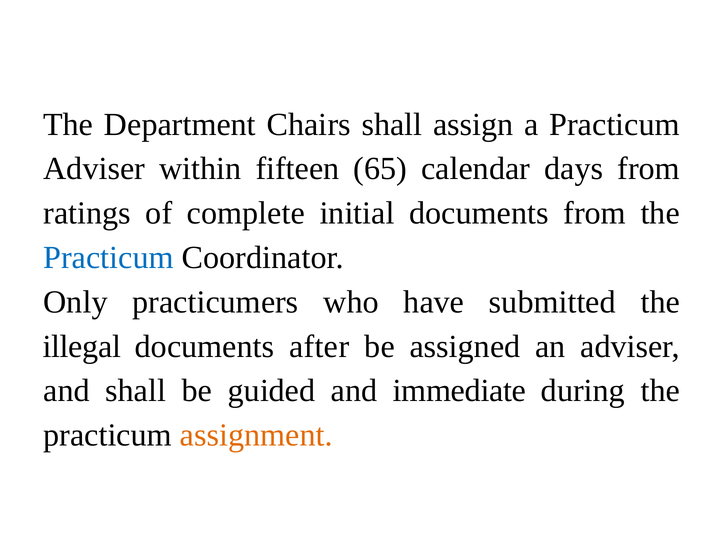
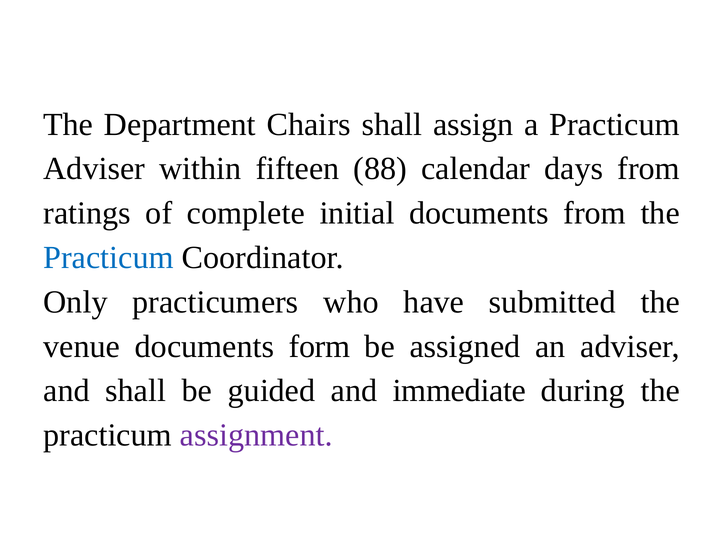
65: 65 -> 88
illegal: illegal -> venue
after: after -> form
assignment colour: orange -> purple
